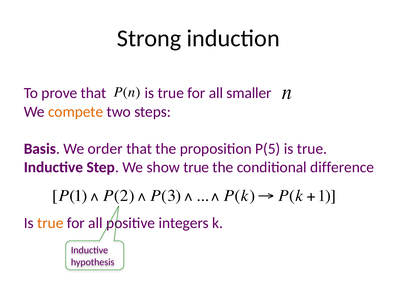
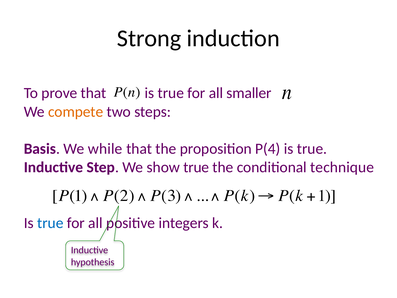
order: order -> while
P(5: P(5 -> P(4
difference: difference -> technique
true at (50, 223) colour: orange -> blue
